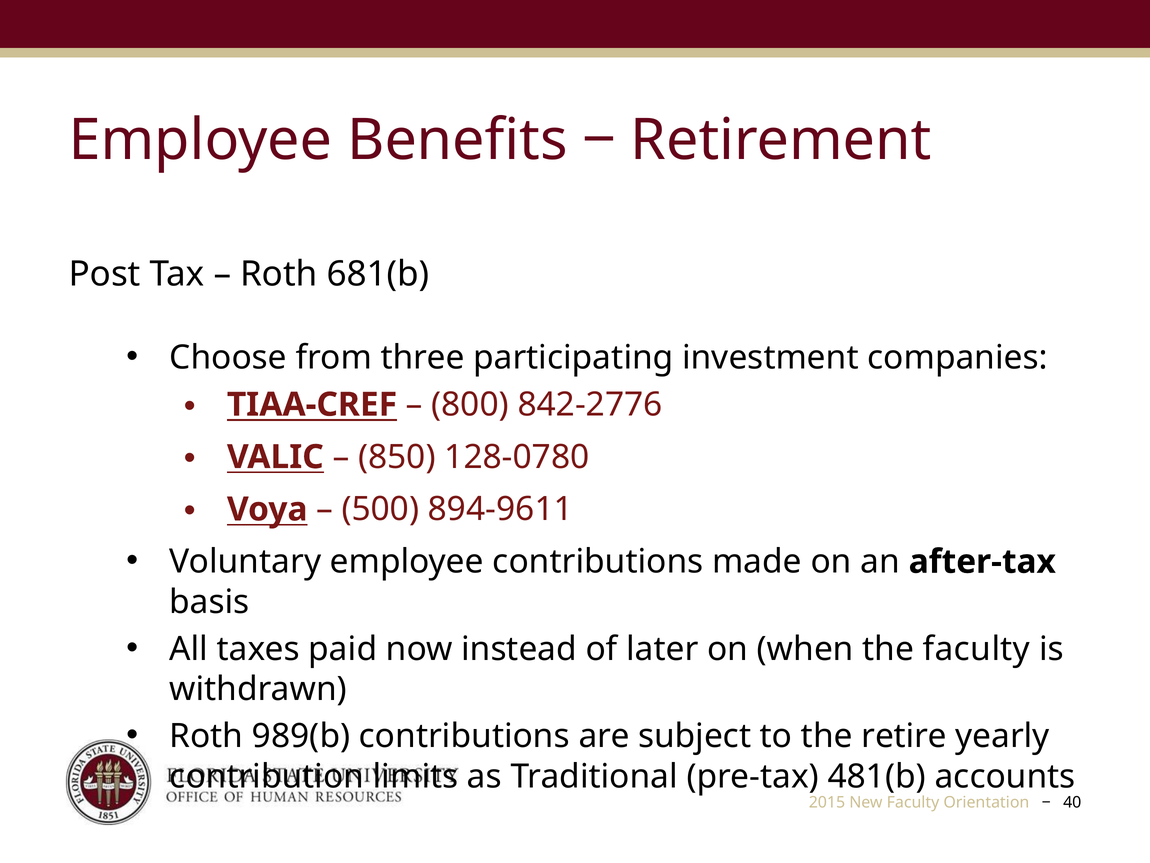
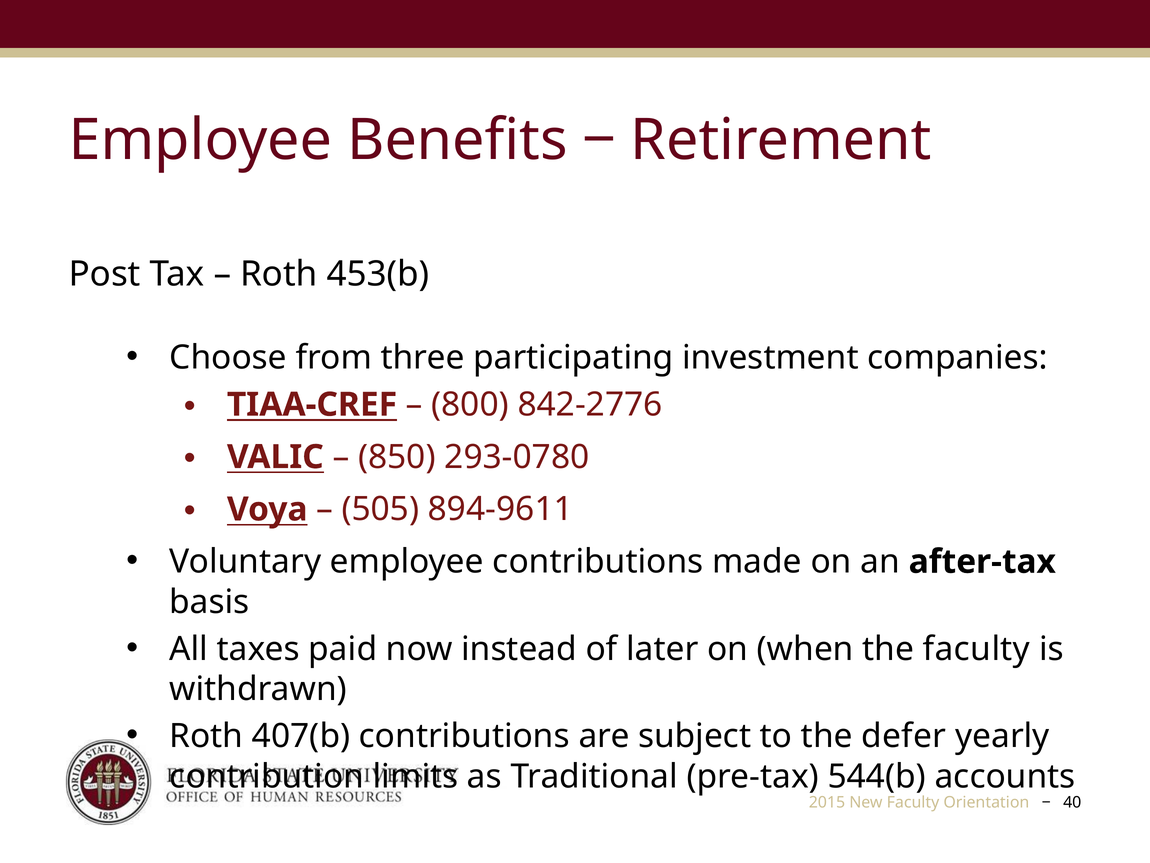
681(b: 681(b -> 453(b
128-0780: 128-0780 -> 293-0780
500: 500 -> 505
989(b: 989(b -> 407(b
retire: retire -> defer
481(b: 481(b -> 544(b
